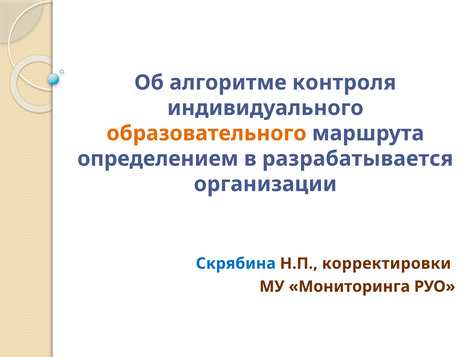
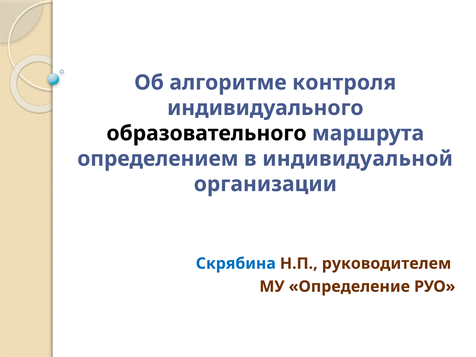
образовательного colour: orange -> black
разрабатывается: разрабатывается -> индивидуальной
корректировки: корректировки -> руководителем
Мониторинга: Мониторинга -> Определение
